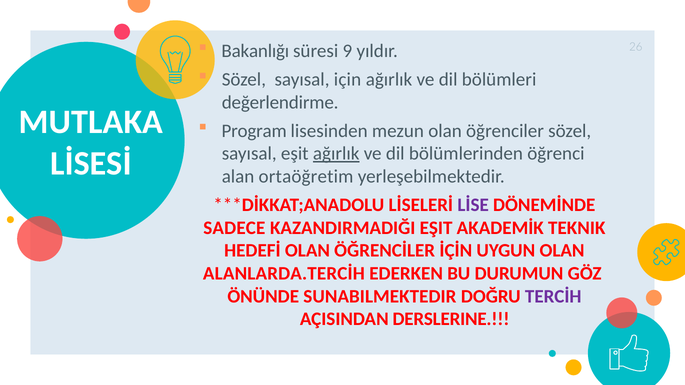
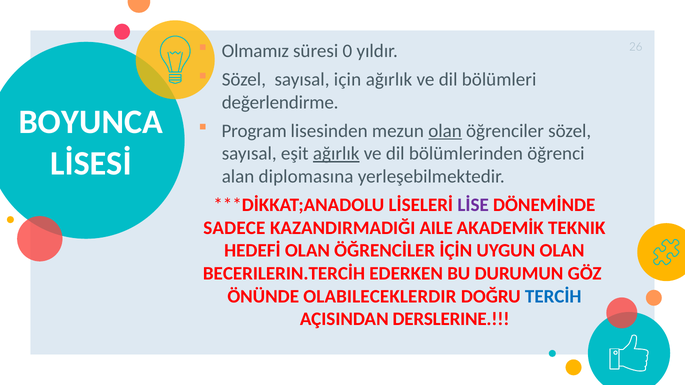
Bakanlığı: Bakanlığı -> Olmamız
9: 9 -> 0
MUTLAKA: MUTLAKA -> BOYUNCA
olan at (445, 131) underline: none -> present
ortaöğretim: ortaöğretim -> diplomasına
KAZANDIRMADIĞI EŞIT: EŞIT -> AILE
ALANLARDA.TERCİH: ALANLARDA.TERCİH -> BECERILERIN.TERCİH
SUNABILMEKTEDIR: SUNABILMEKTEDIR -> OLABILECEKLERDIR
TERCİH colour: purple -> blue
